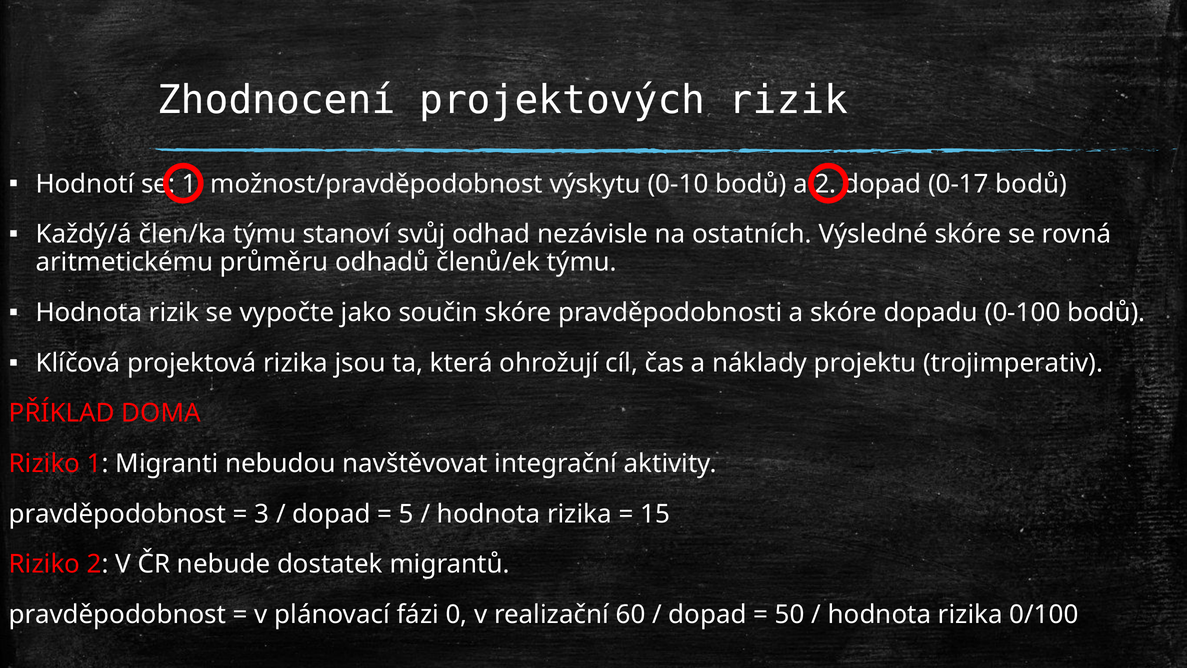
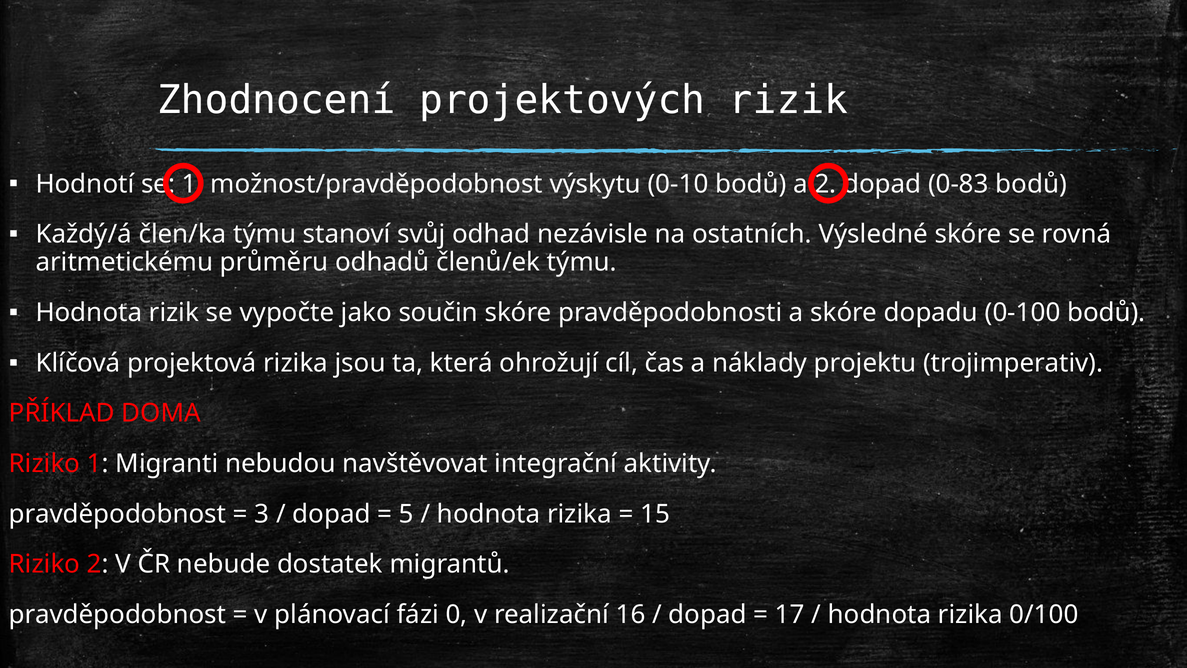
0-17: 0-17 -> 0-83
60: 60 -> 16
50: 50 -> 17
